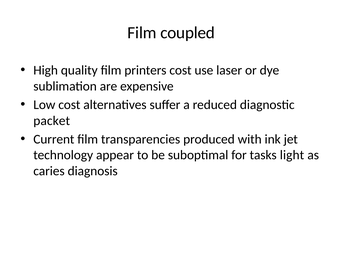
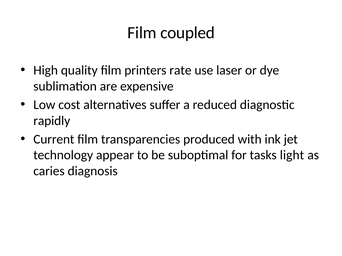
printers cost: cost -> rate
packet: packet -> rapidly
